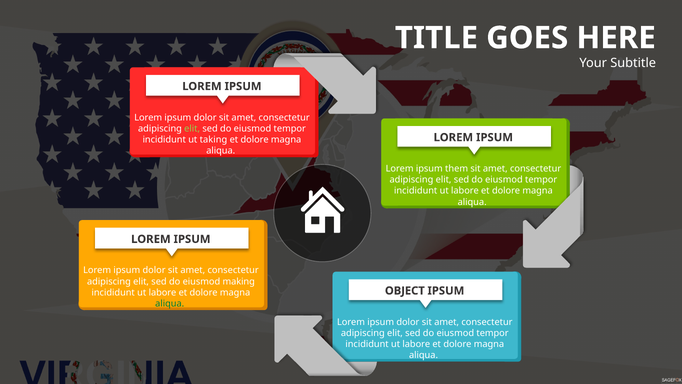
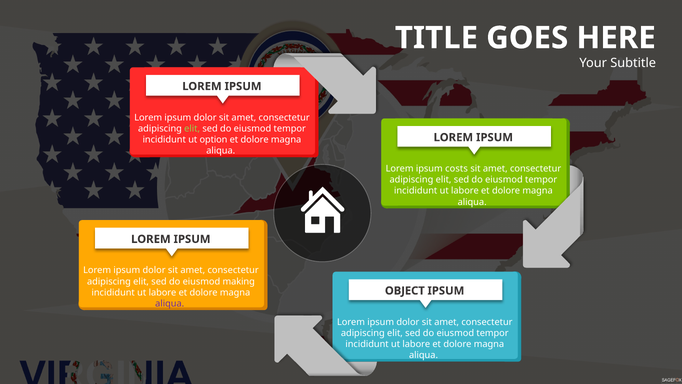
taking: taking -> option
them: them -> costs
aliqua at (170, 303) colour: green -> purple
